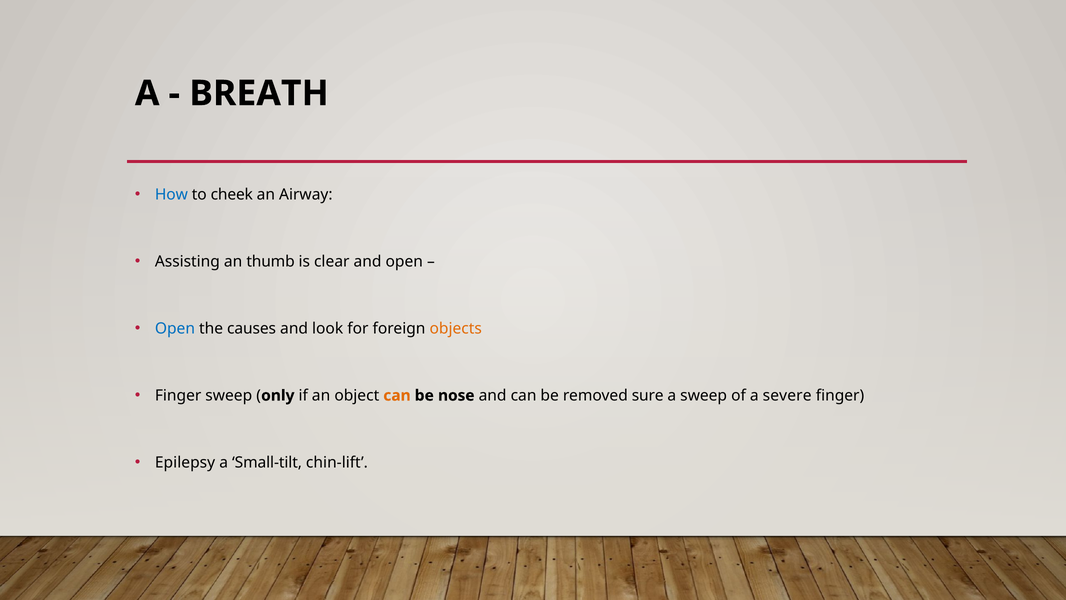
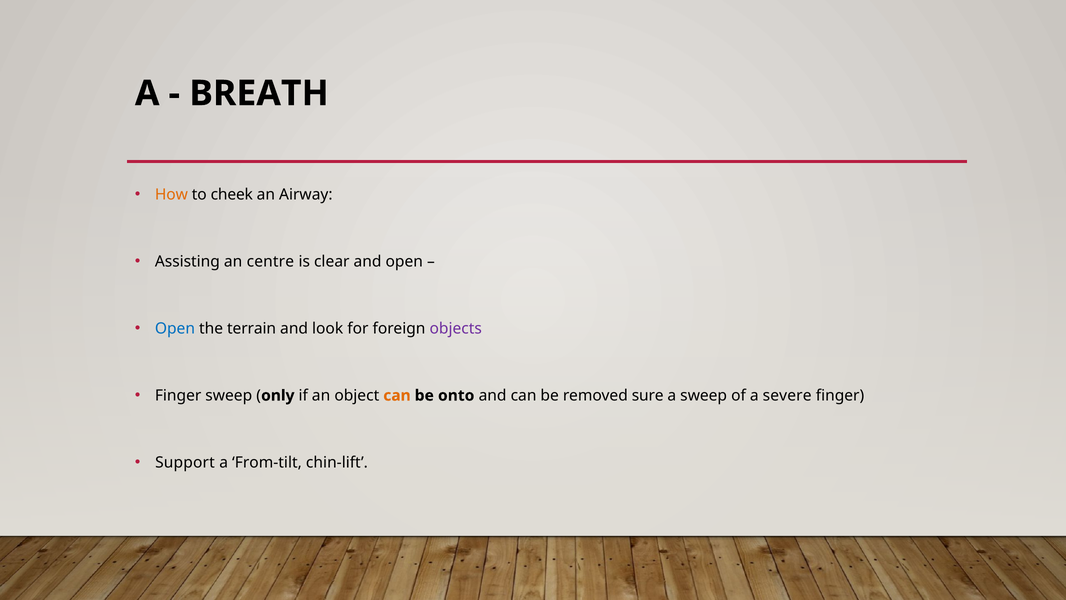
How colour: blue -> orange
thumb: thumb -> centre
causes: causes -> terrain
objects colour: orange -> purple
nose: nose -> onto
Epilepsy: Epilepsy -> Support
Small-tilt: Small-tilt -> From-tilt
